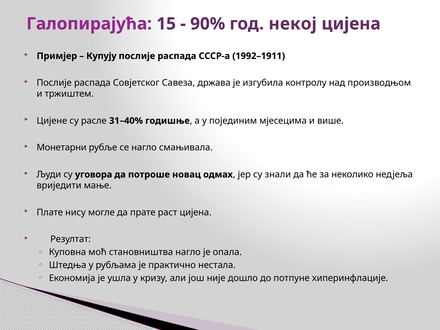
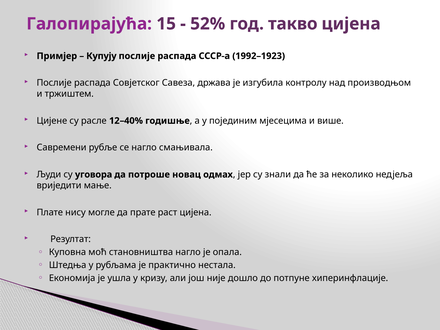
90%: 90% -> 52%
некој: некој -> такво
1992–1911: 1992–1911 -> 1992–1923
31–40%: 31–40% -> 12–40%
Монетарни: Монетарни -> Савремени
